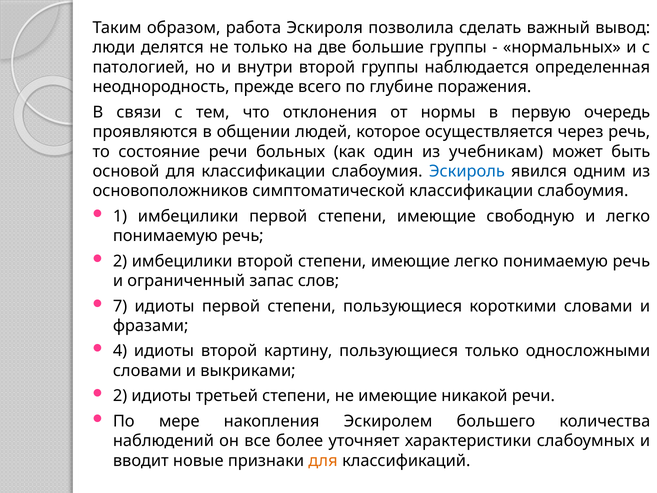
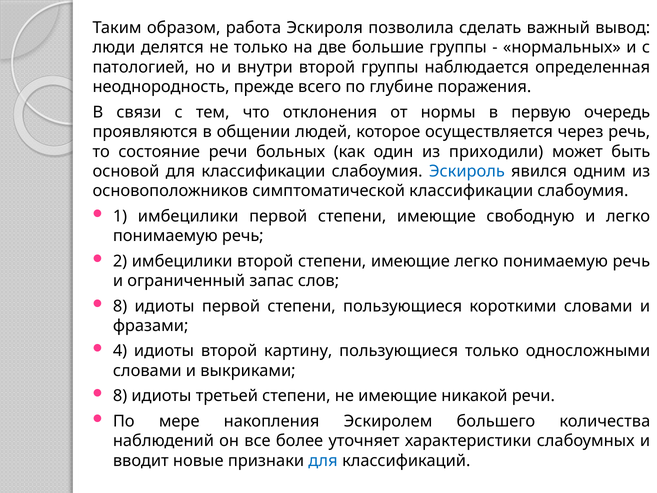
учебникам: учебникам -> приходили
7 at (120, 306): 7 -> 8
2 at (120, 396): 2 -> 8
для at (323, 460) colour: orange -> blue
